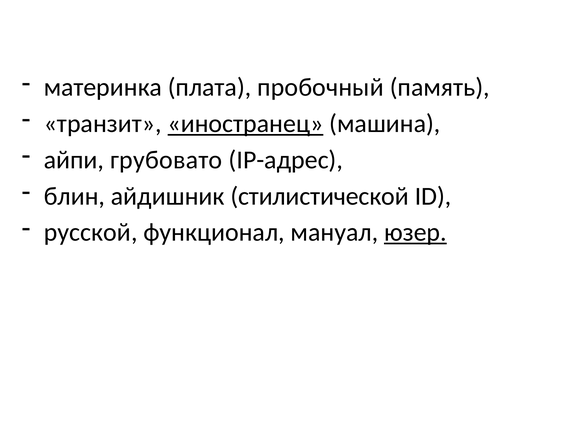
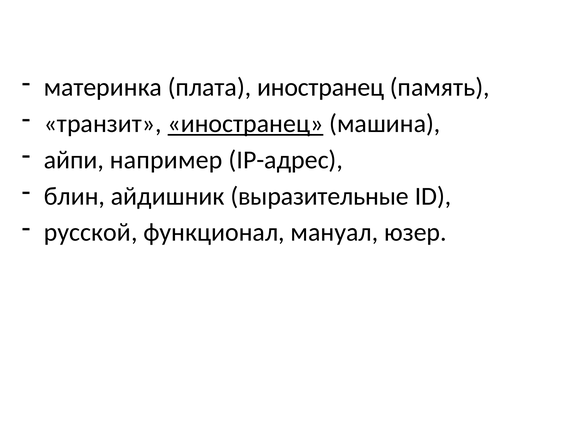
плата пробочный: пробочный -> иностранец
грубовато: грубовато -> например
стилистической: стилистической -> выразительные
юзер underline: present -> none
